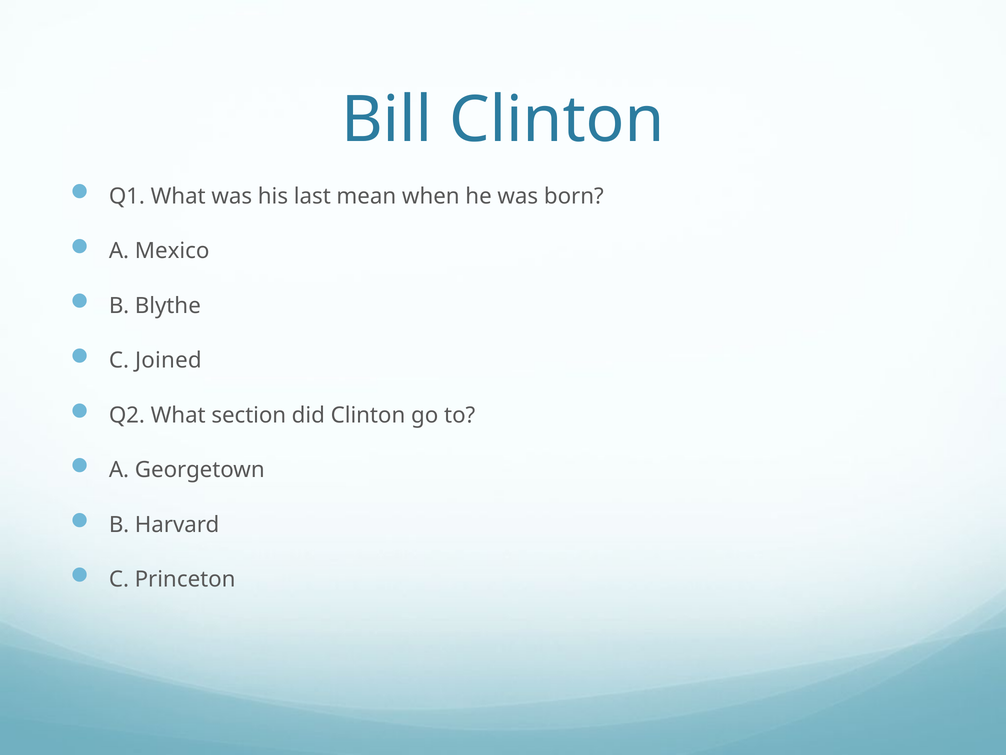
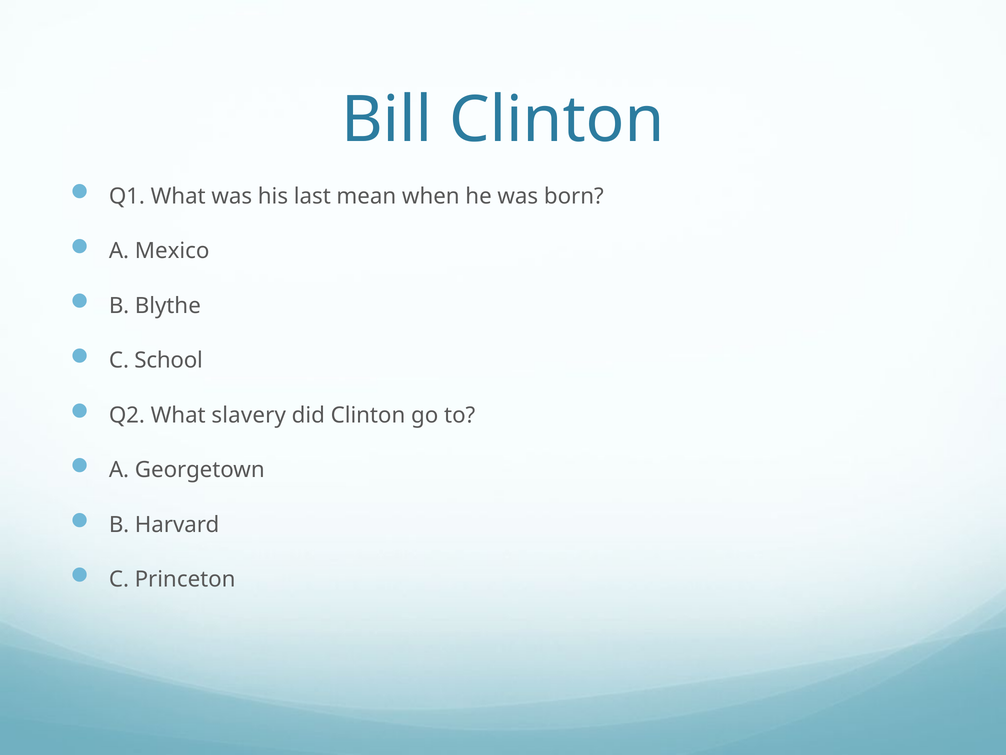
Joined: Joined -> School
section: section -> slavery
